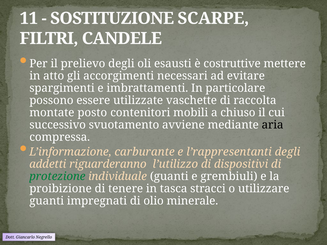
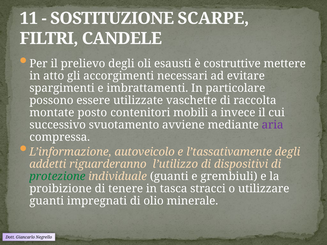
chiuso: chiuso -> invece
aria colour: black -> purple
carburante: carburante -> autoveicolo
l’rappresentanti: l’rappresentanti -> l’tassativamente
